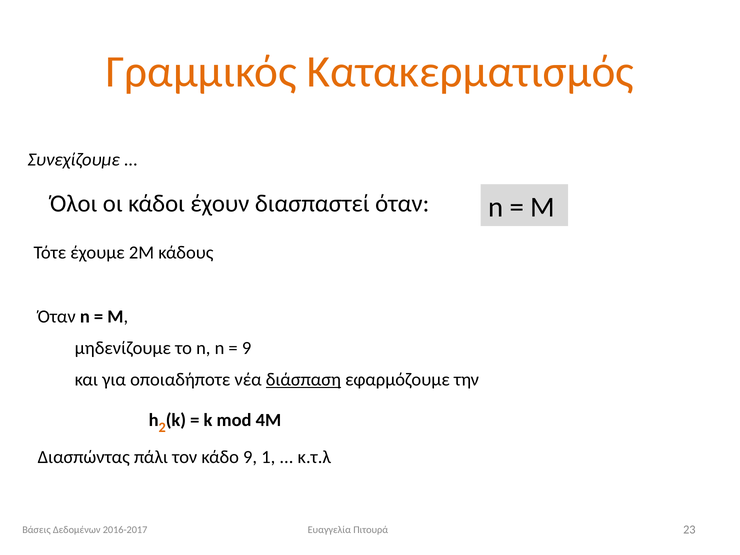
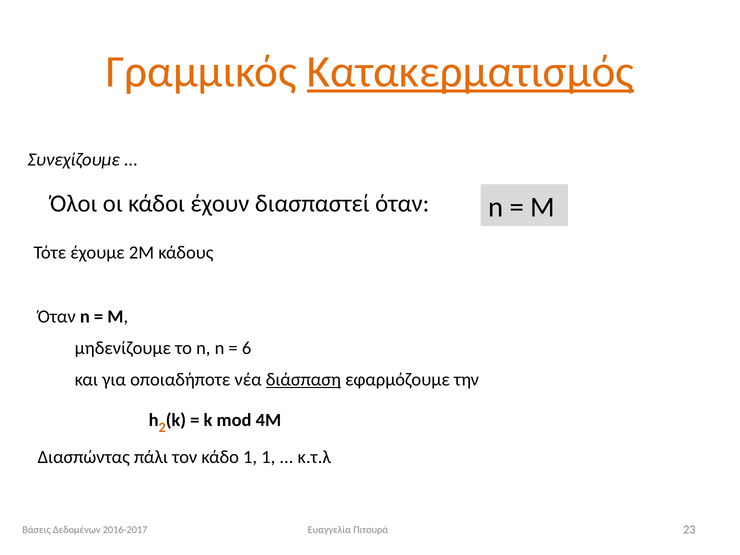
Κατακερματισμός underline: none -> present
9 at (247, 348): 9 -> 6
κάδο 9: 9 -> 1
